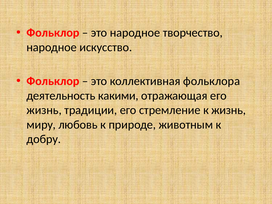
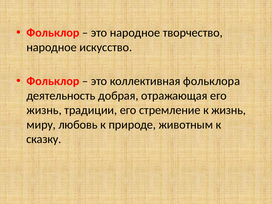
какими: какими -> добрая
добру: добру -> сказку
